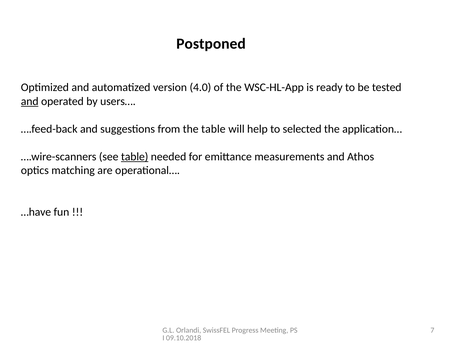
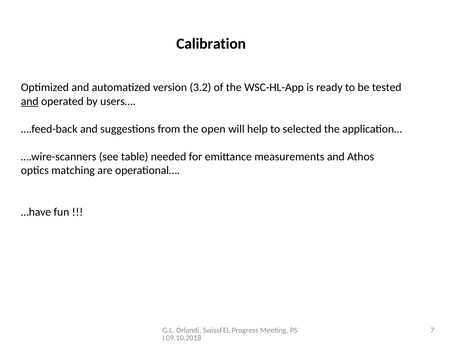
Postponed: Postponed -> Calibration
4.0: 4.0 -> 3.2
the table: table -> open
table at (135, 157) underline: present -> none
